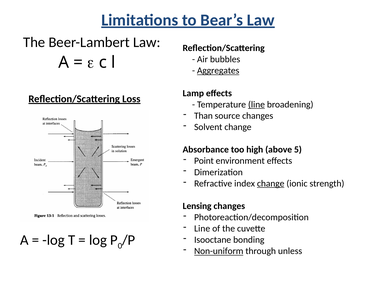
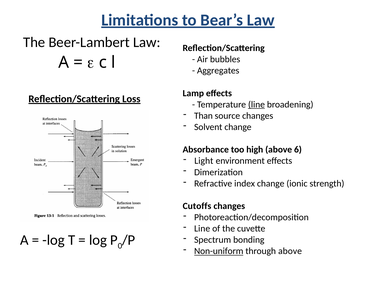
Aggregates underline: present -> none
5: 5 -> 6
Point: Point -> Light
change at (271, 183) underline: present -> none
Lensing: Lensing -> Cutoffs
Isooctane: Isooctane -> Spectrum
through unless: unless -> above
